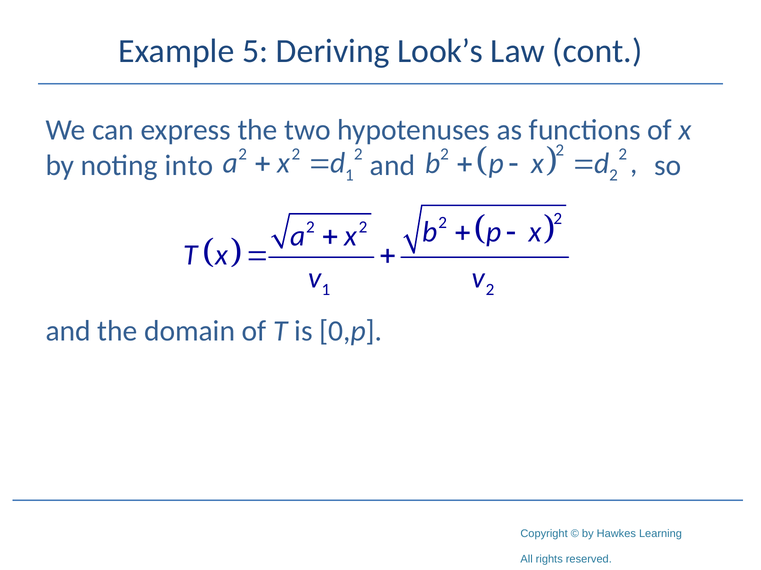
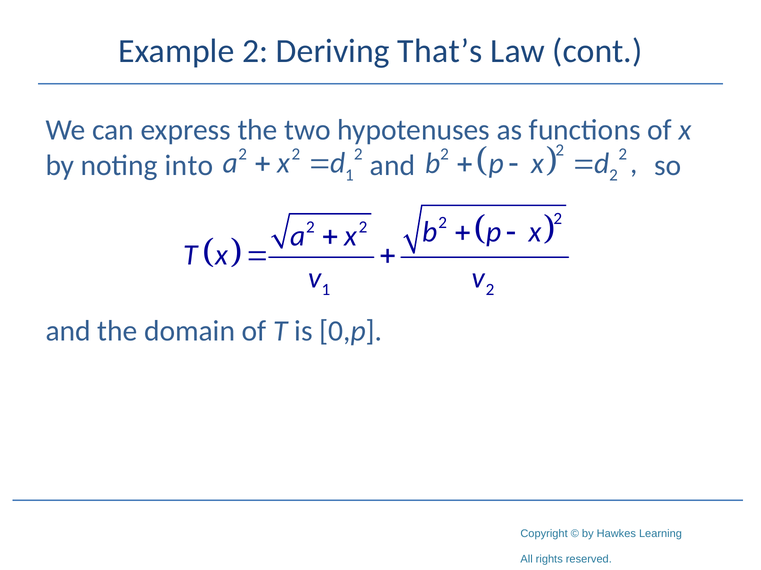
Example 5: 5 -> 2
Look’s: Look’s -> That’s
